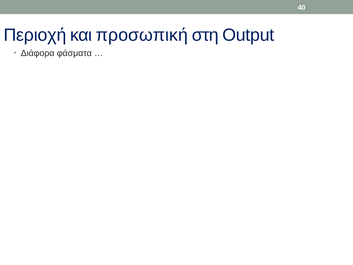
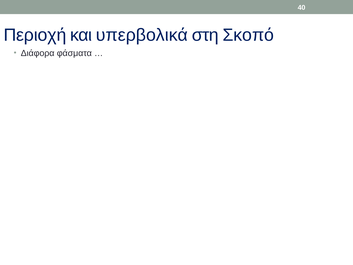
προσωπική: προσωπική -> υπερβολικά
Output: Output -> Σκοπό
